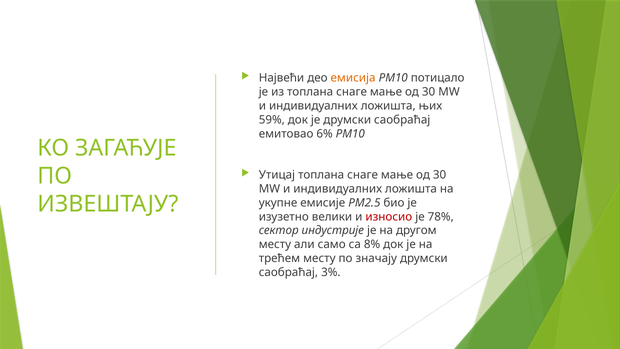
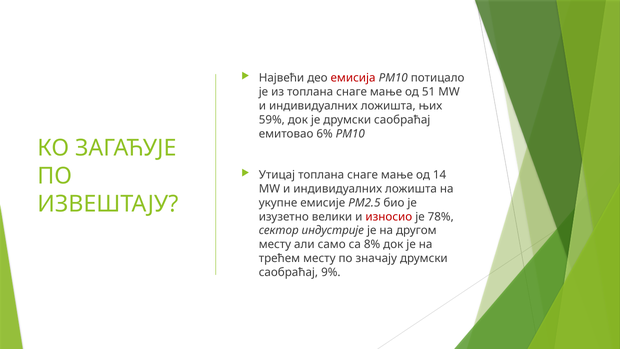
емисија colour: orange -> red
30 at (429, 92): 30 -> 51
30 at (440, 175): 30 -> 14
3%: 3% -> 9%
